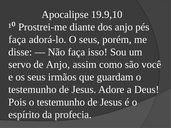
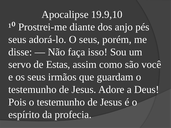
faça at (17, 40): faça -> seus
de Anjo: Anjo -> Estas
